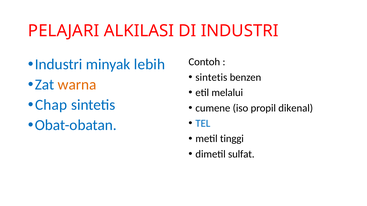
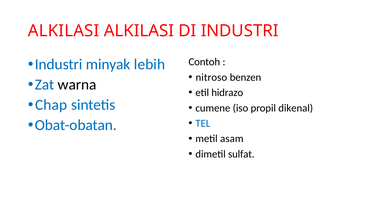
PELAJARI at (64, 31): PELAJARI -> ALKILASI
sintetis at (211, 77): sintetis -> nitroso
warna colour: orange -> black
melalui: melalui -> hidrazo
tinggi: tinggi -> asam
